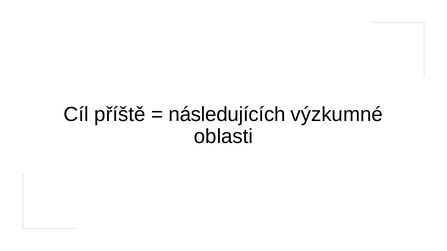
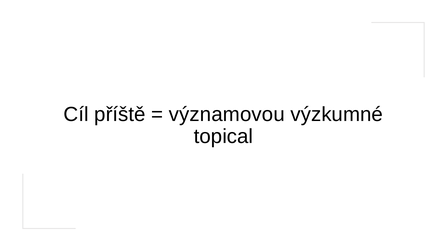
následujících: následujících -> významovou
oblasti: oblasti -> topical
